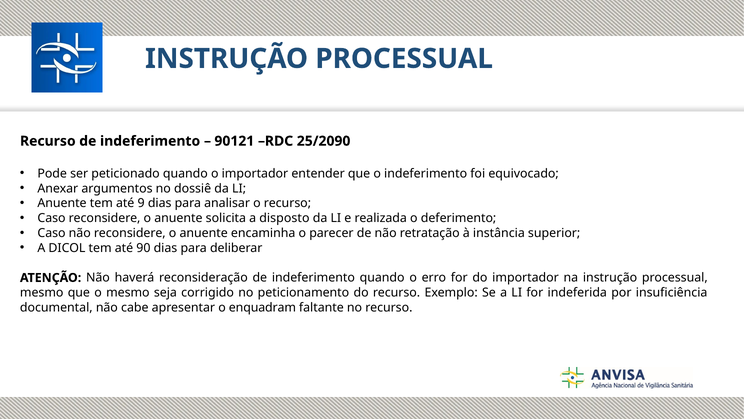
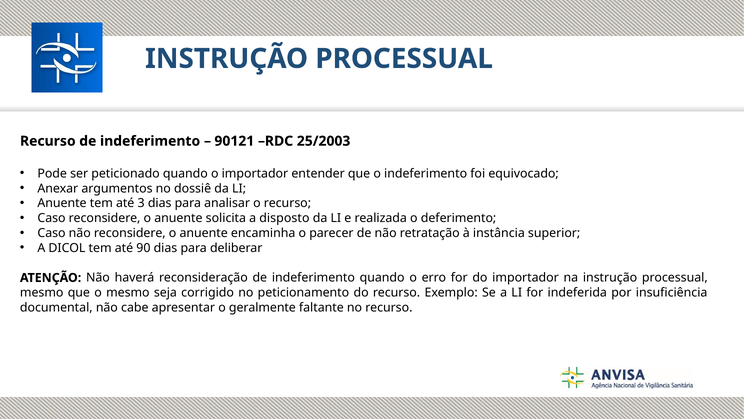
25/2090: 25/2090 -> 25/2003
9: 9 -> 3
enquadram: enquadram -> geralmente
